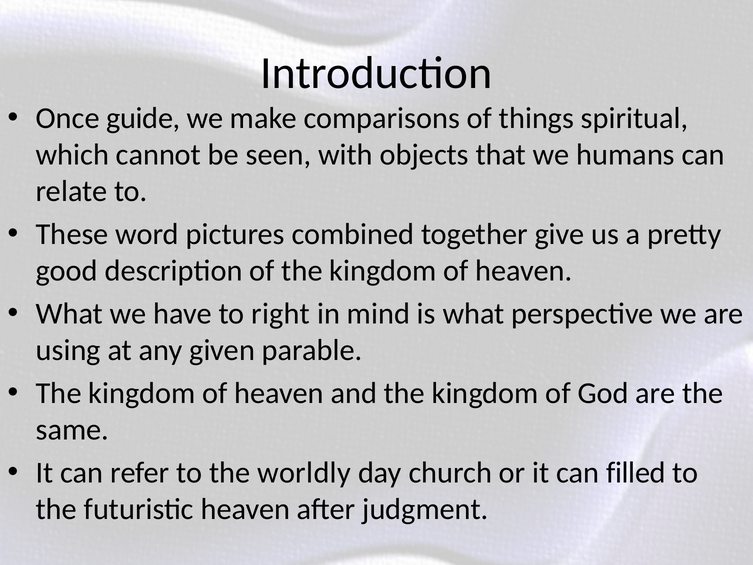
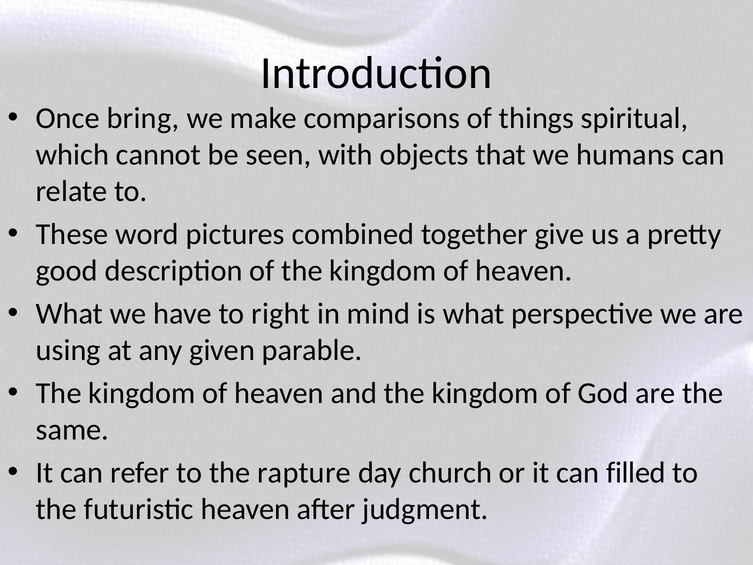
guide: guide -> bring
worldly: worldly -> rapture
